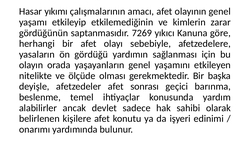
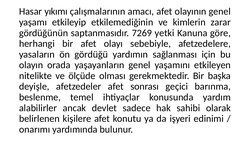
yıkıcı: yıkıcı -> yetki
